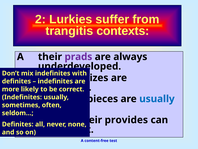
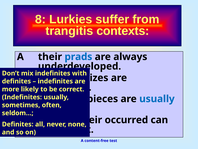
2: 2 -> 8
prads colour: purple -> blue
provides: provides -> occurred
